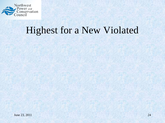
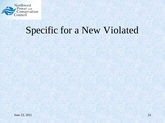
Highest: Highest -> Specific
